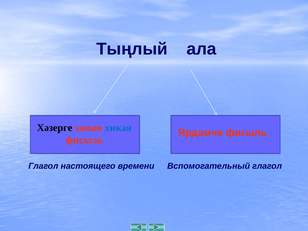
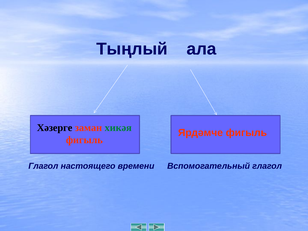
хикәя colour: blue -> green
